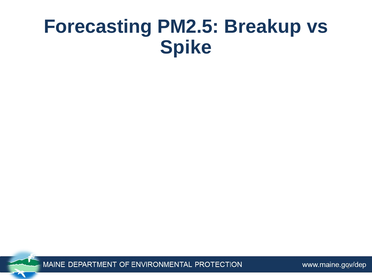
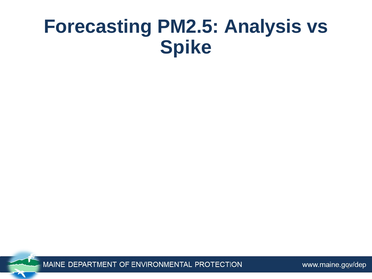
Breakup: Breakup -> Analysis
